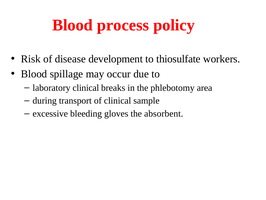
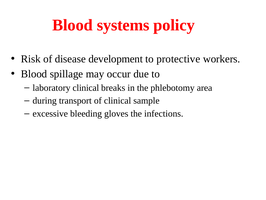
process: process -> systems
thiosulfate: thiosulfate -> protective
absorbent: absorbent -> infections
